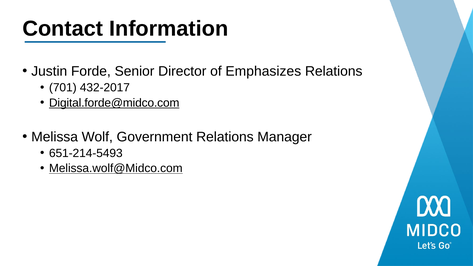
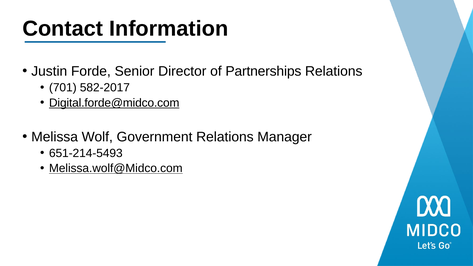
Emphasizes: Emphasizes -> Partnerships
432-2017: 432-2017 -> 582-2017
